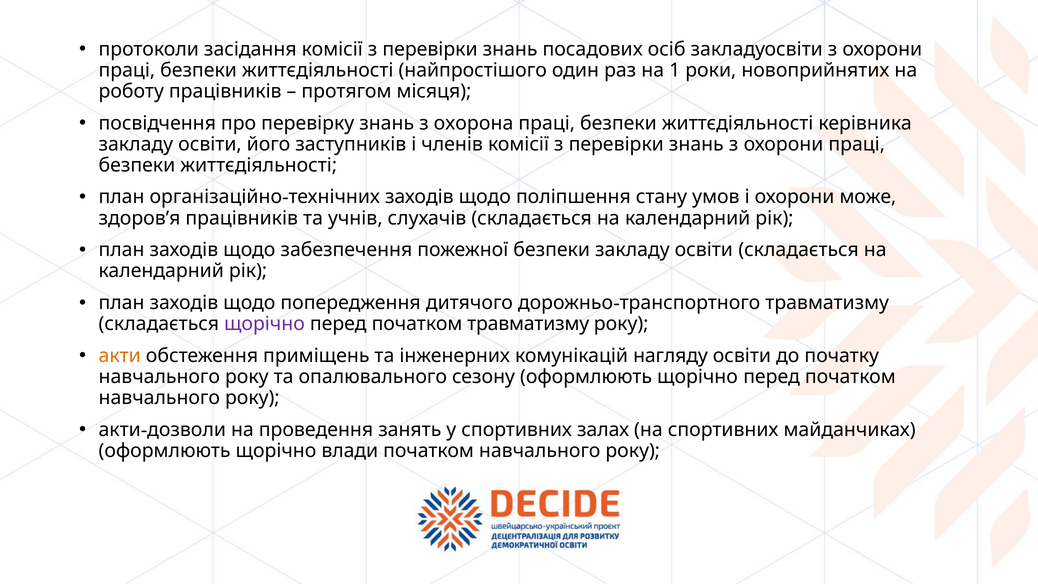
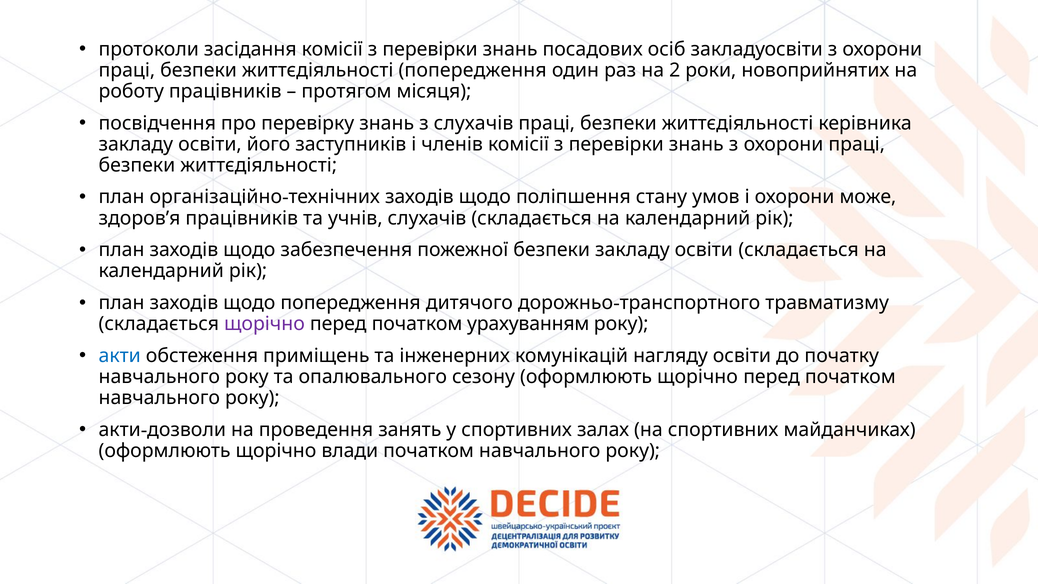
життєдіяльності найпростішого: найпростішого -> попередження
1: 1 -> 2
з охорона: охорона -> слухачів
початком травматизму: травматизму -> урахуванням
акти at (120, 356) colour: orange -> blue
